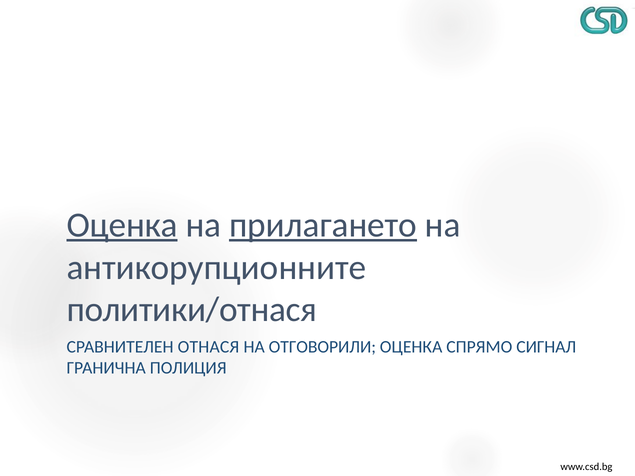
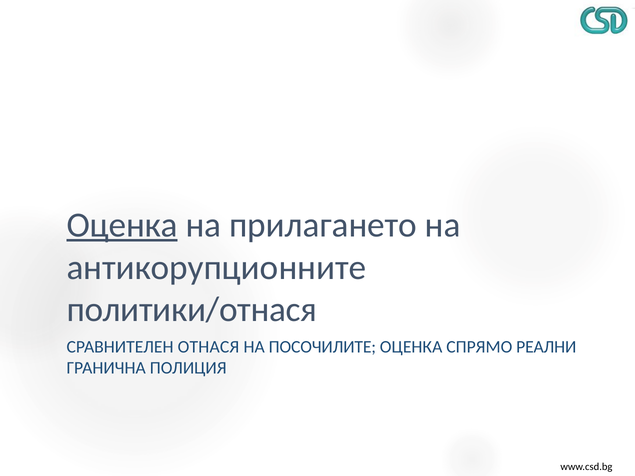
прилагането underline: present -> none
ОТГОВОРИЛИ: ОТГОВОРИЛИ -> ПОСОЧИЛИТЕ
СИГНАЛ: СИГНАЛ -> РЕАЛНИ
